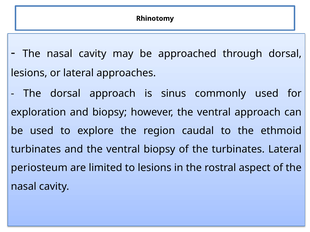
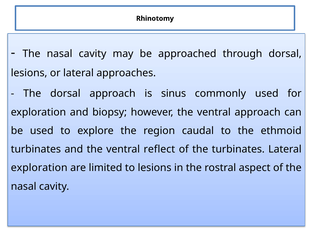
ventral biopsy: biopsy -> reflect
periosteum at (39, 168): periosteum -> exploration
